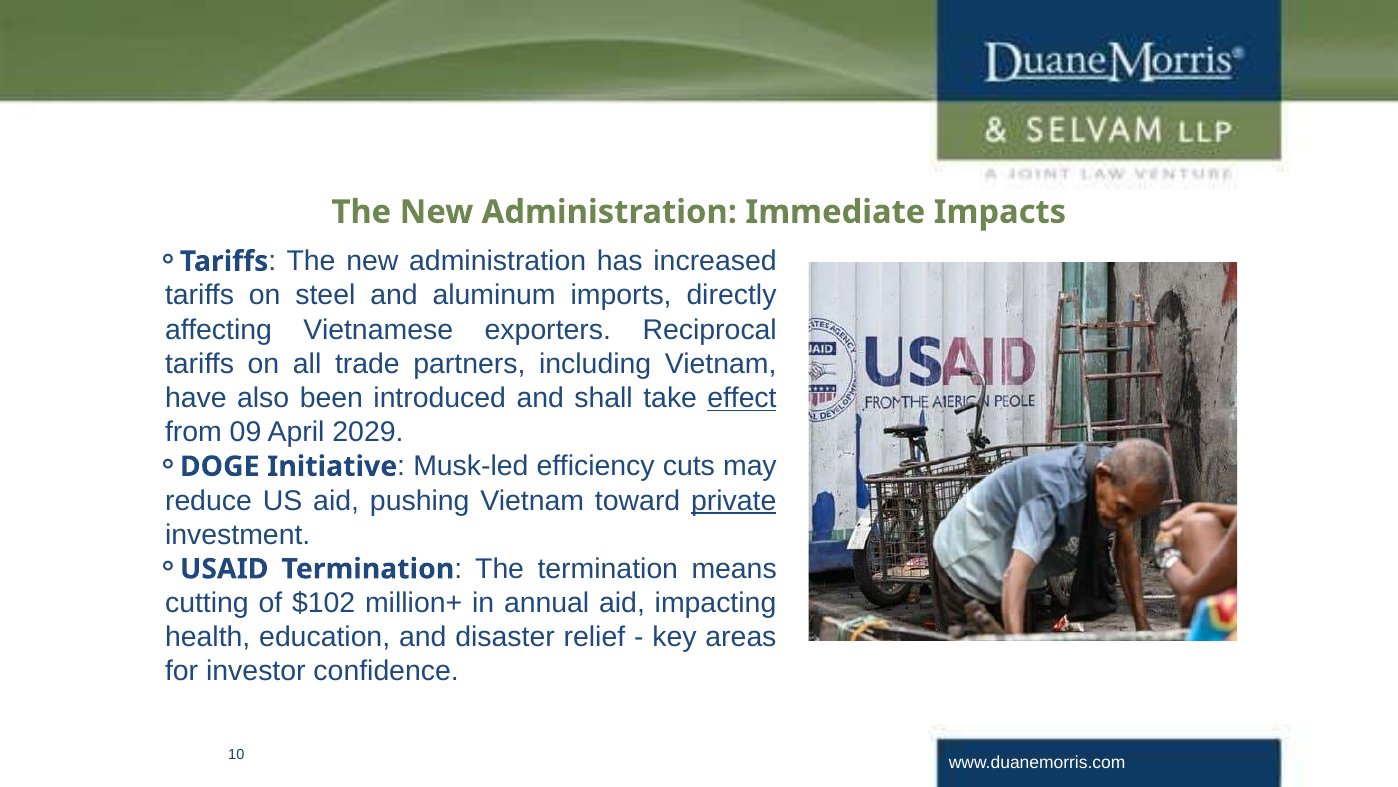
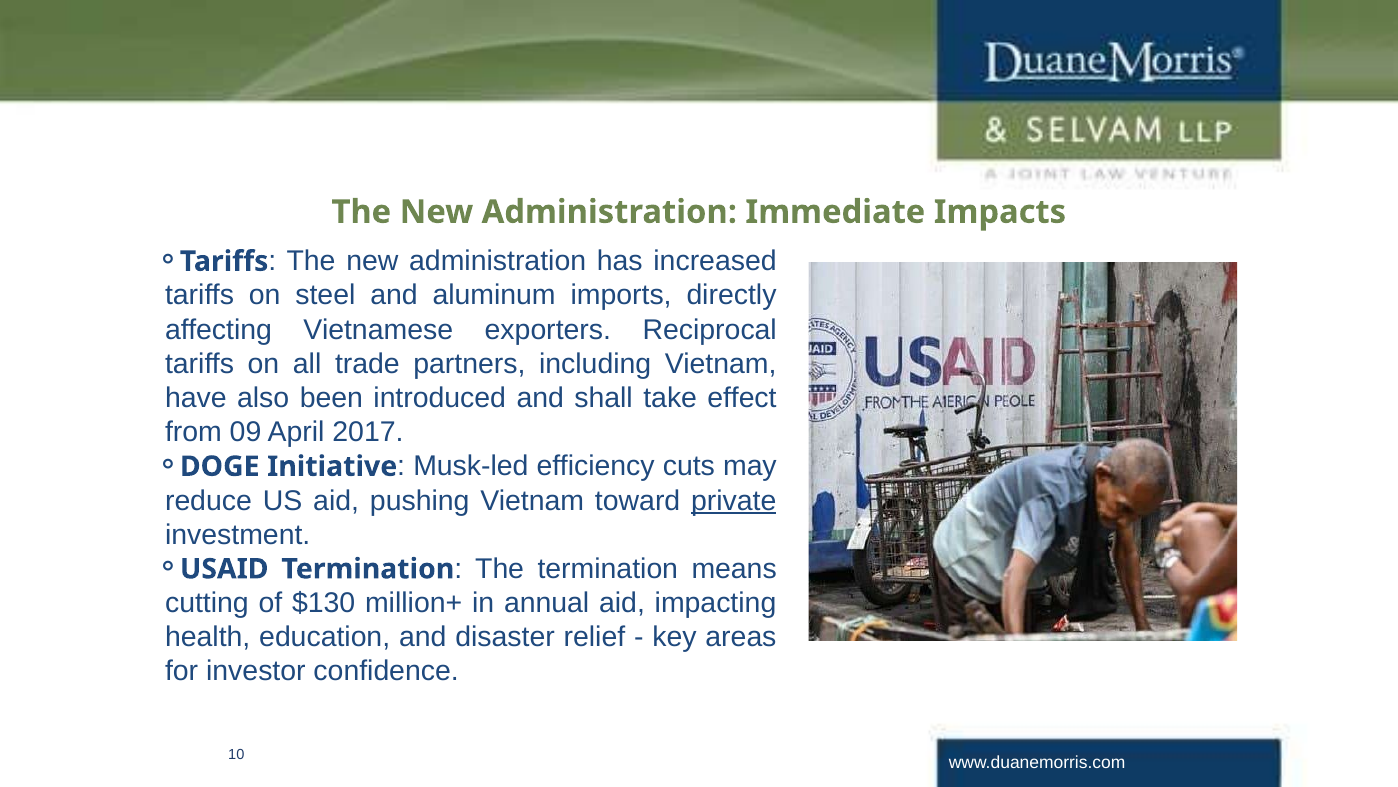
effect underline: present -> none
2029: 2029 -> 2017
$102: $102 -> $130
